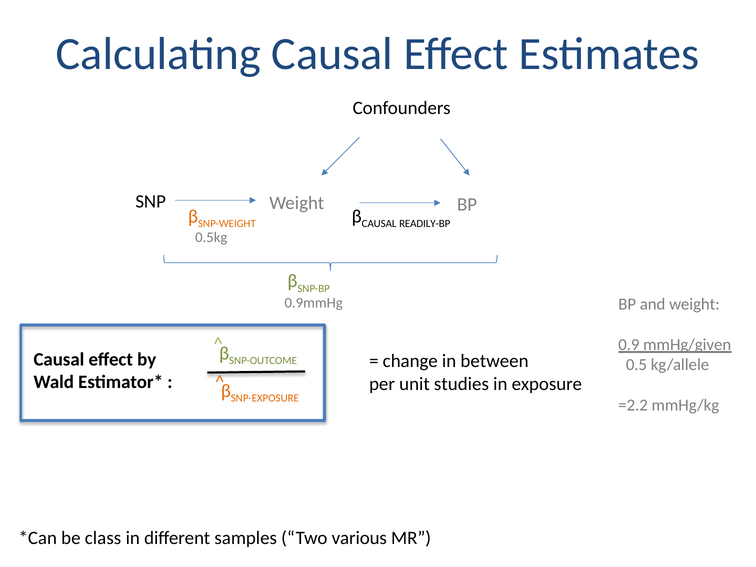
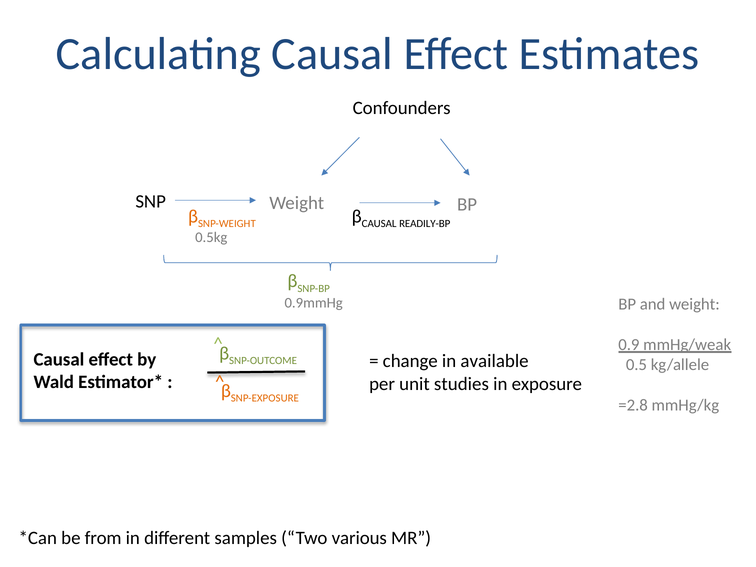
mmHg/given: mmHg/given -> mmHg/weak
between: between -> available
=2.2: =2.2 -> =2.8
class: class -> from
